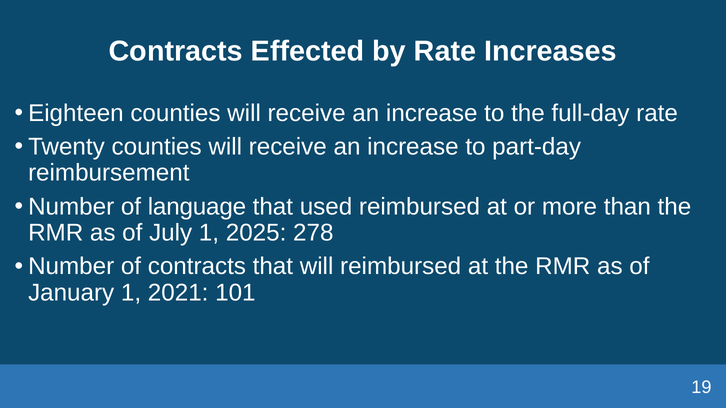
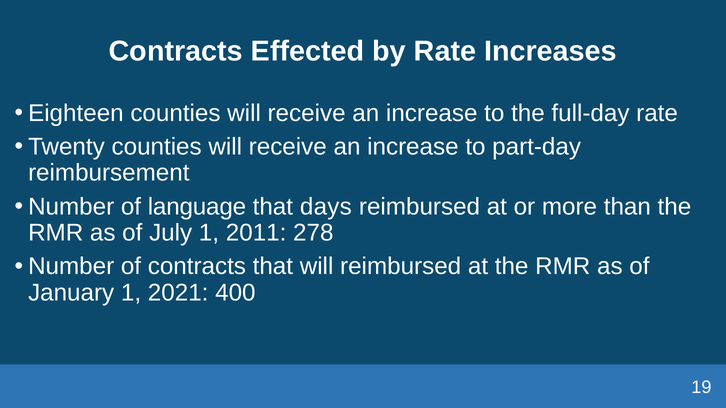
used: used -> days
2025: 2025 -> 2011
101: 101 -> 400
